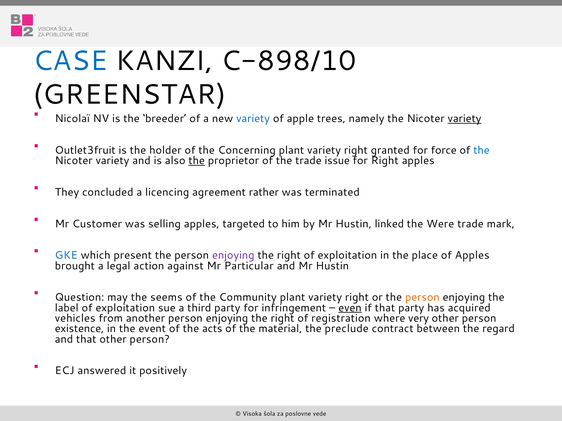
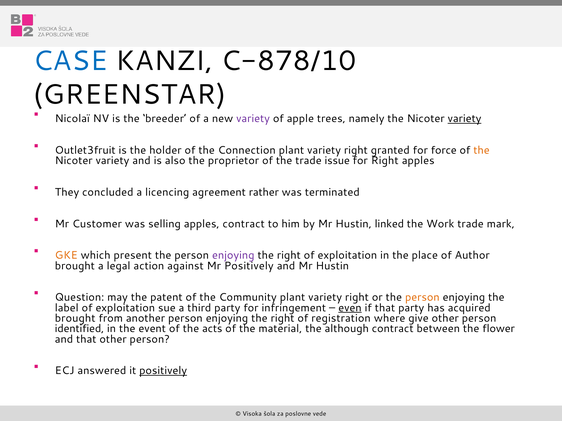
C-898/10: C-898/10 -> C-878/10
variety at (253, 119) colour: blue -> purple
Concerning: Concerning -> Connection
the at (482, 150) colour: blue -> orange
the at (197, 161) underline: present -> none
apples targeted: targeted -> contract
Were: Were -> Work
GKE colour: blue -> orange
of Apples: Apples -> Author
Mr Particular: Particular -> Positively
seems: seems -> patent
vehicles at (75, 319): vehicles -> brought
very: very -> give
existence: existence -> identified
preclude: preclude -> although
regard: regard -> flower
positively at (163, 371) underline: none -> present
